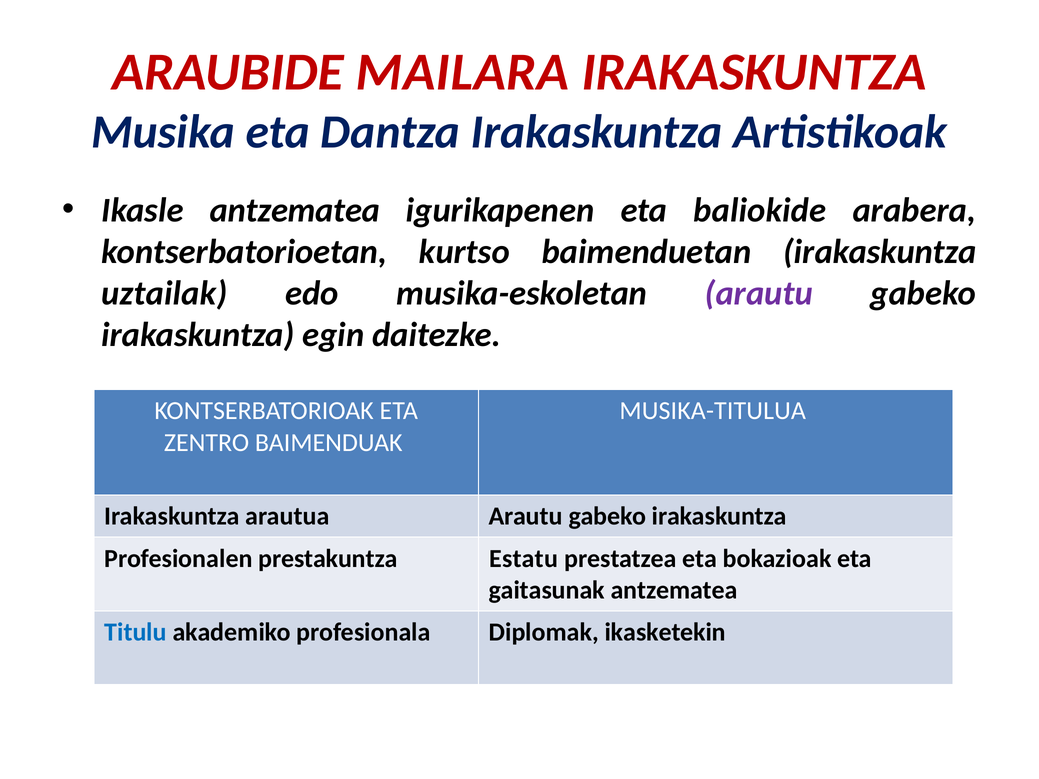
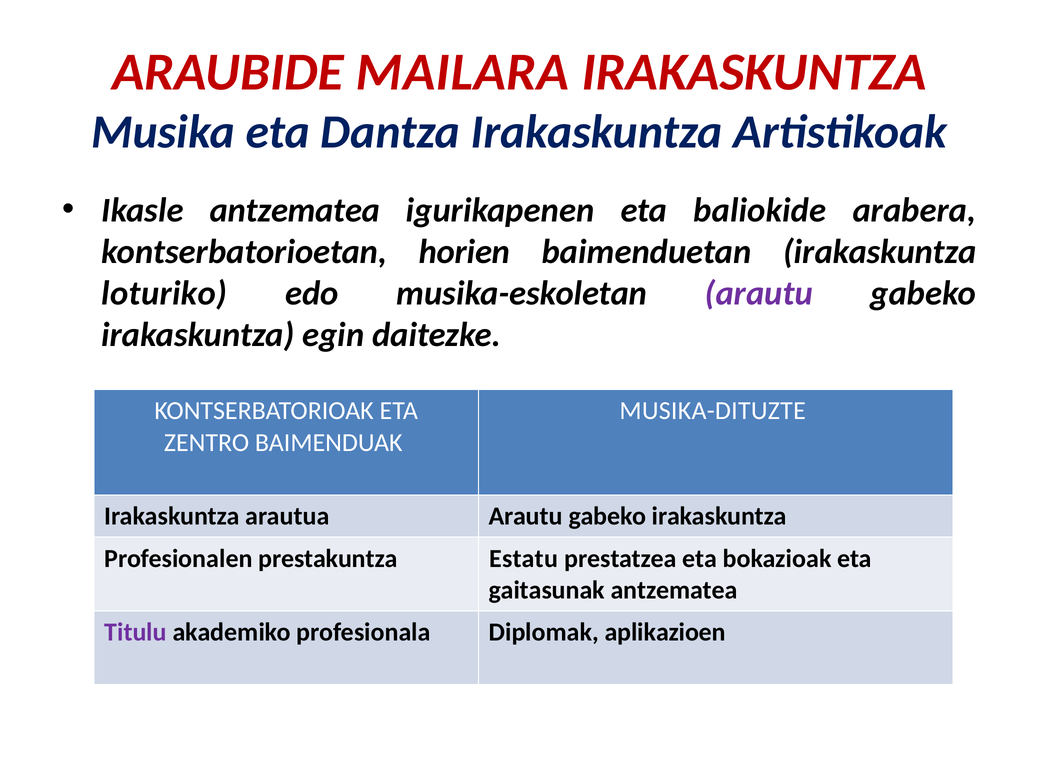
kurtso: kurtso -> horien
uztailak: uztailak -> loturiko
MUSIKA-TITULUA: MUSIKA-TITULUA -> MUSIKA-DITUZTE
Titulu colour: blue -> purple
ikasketekin: ikasketekin -> aplikazioen
